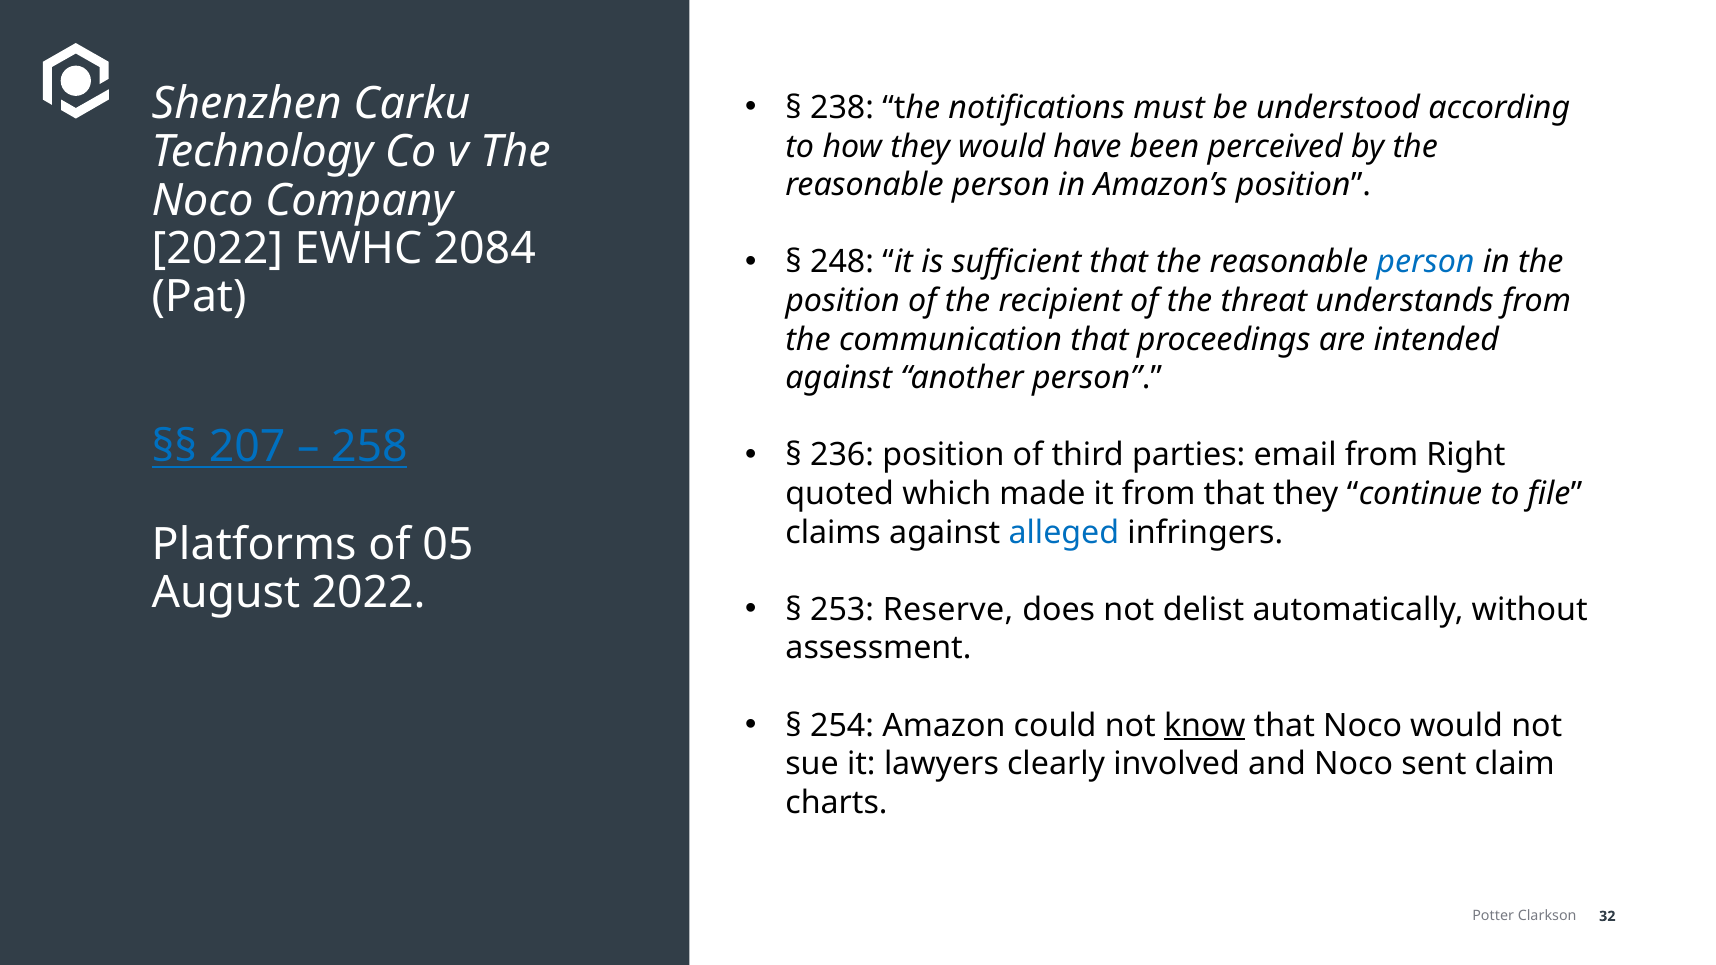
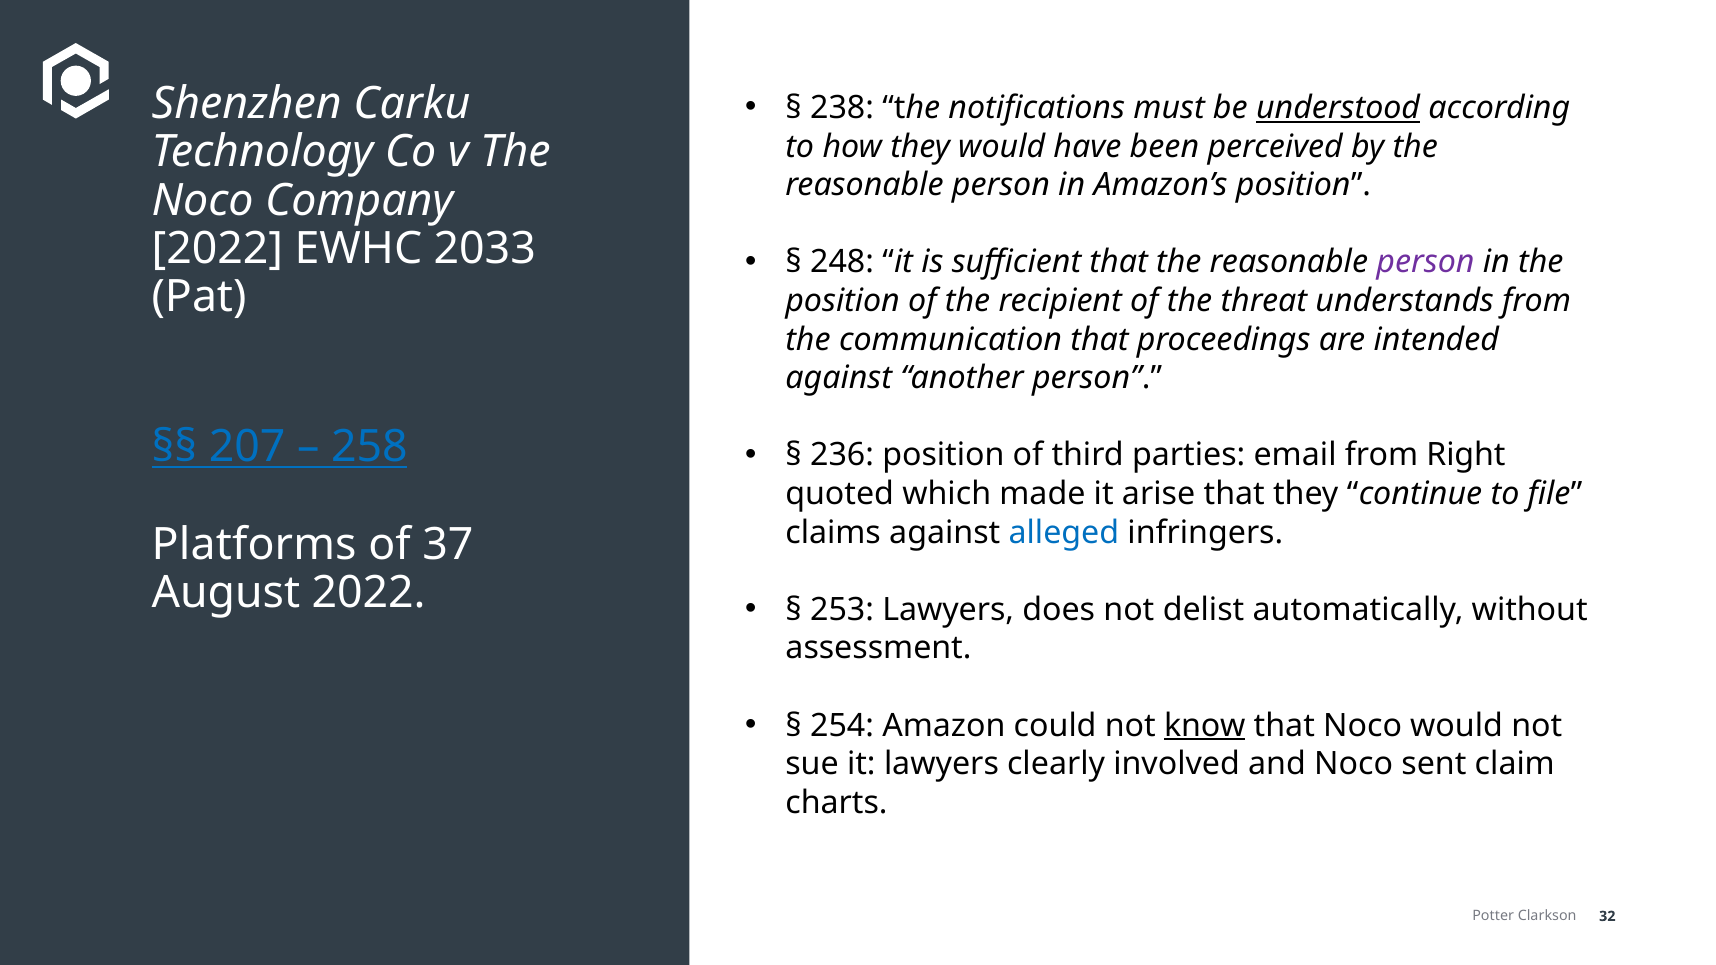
understood underline: none -> present
2084: 2084 -> 2033
person at (1426, 262) colour: blue -> purple
it from: from -> arise
05: 05 -> 37
253 Reserve: Reserve -> Lawyers
